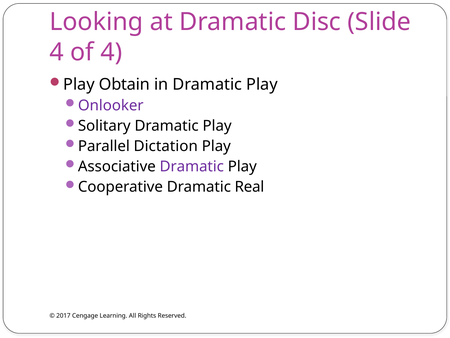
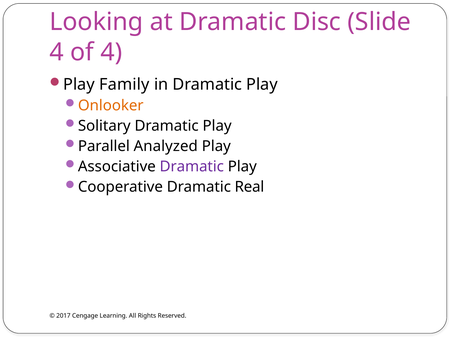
Obtain: Obtain -> Family
Onlooker colour: purple -> orange
Dictation: Dictation -> Analyzed
